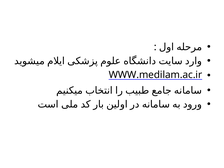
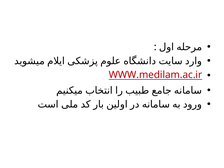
WWW.medilam.ac.ir colour: black -> red
